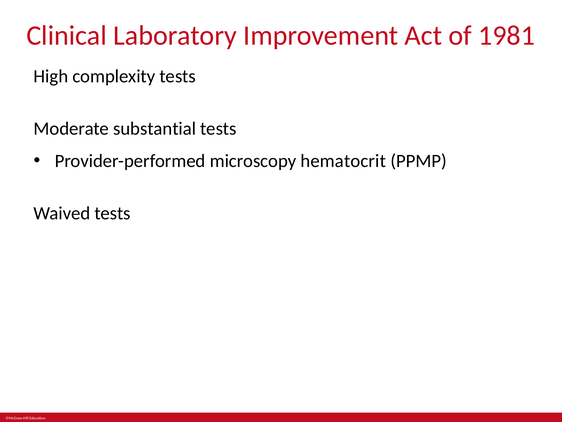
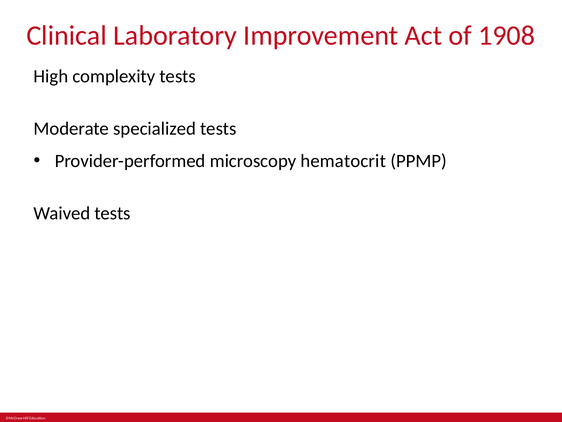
1981: 1981 -> 1908
substantial: substantial -> specialized
